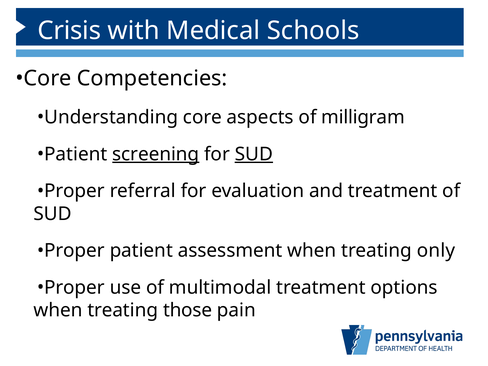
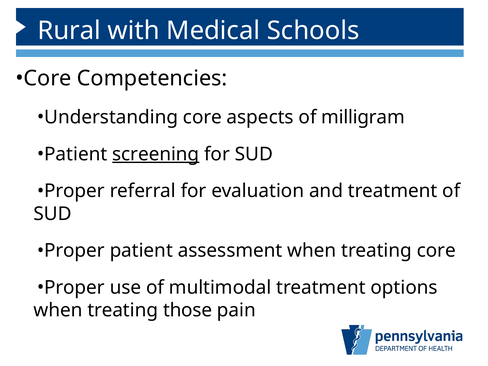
Crisis: Crisis -> Rural
SUD at (254, 154) underline: present -> none
treating only: only -> core
